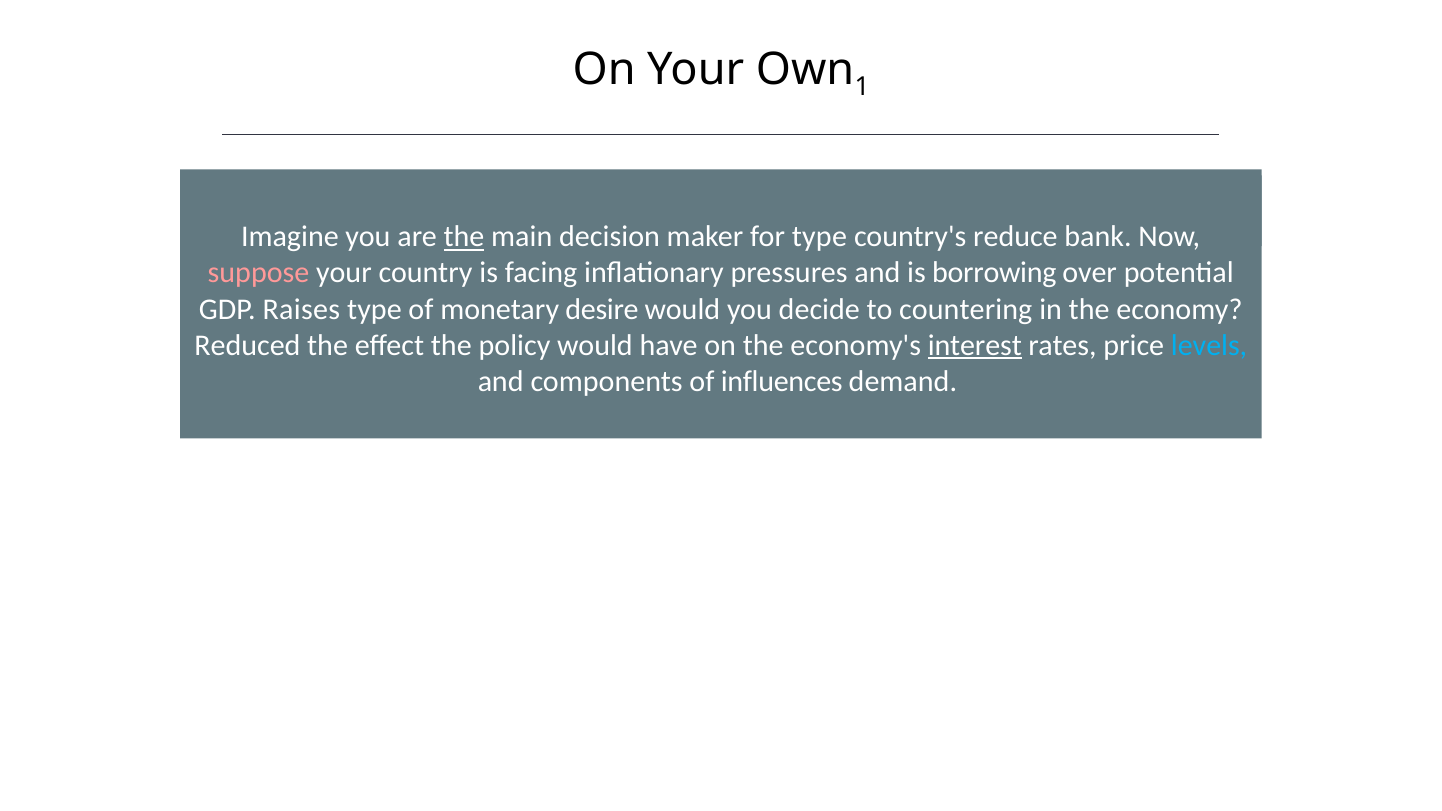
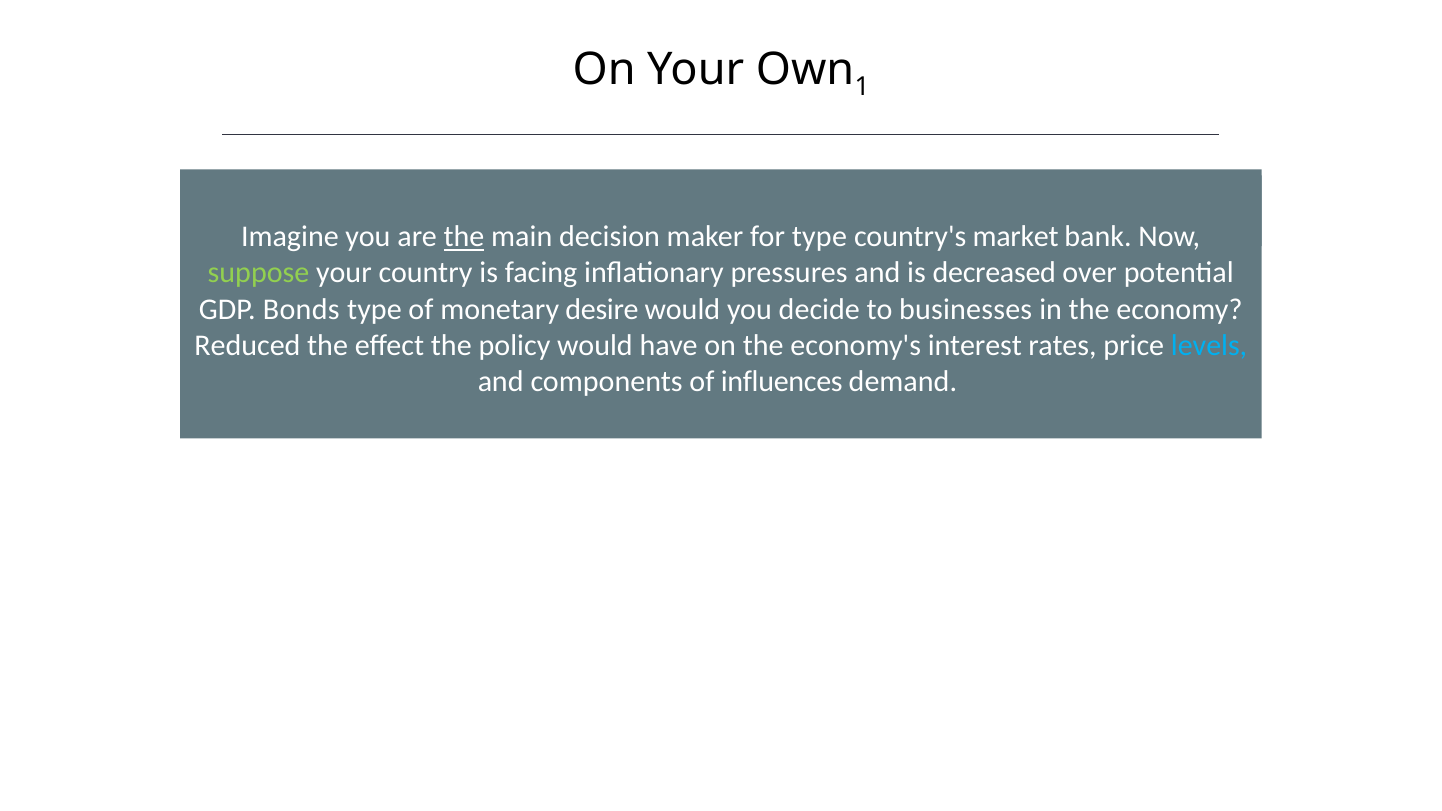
reduce: reduce -> market
suppose colour: pink -> light green
borrowing: borrowing -> decreased
Raises: Raises -> Bonds
countering: countering -> businesses
interest underline: present -> none
